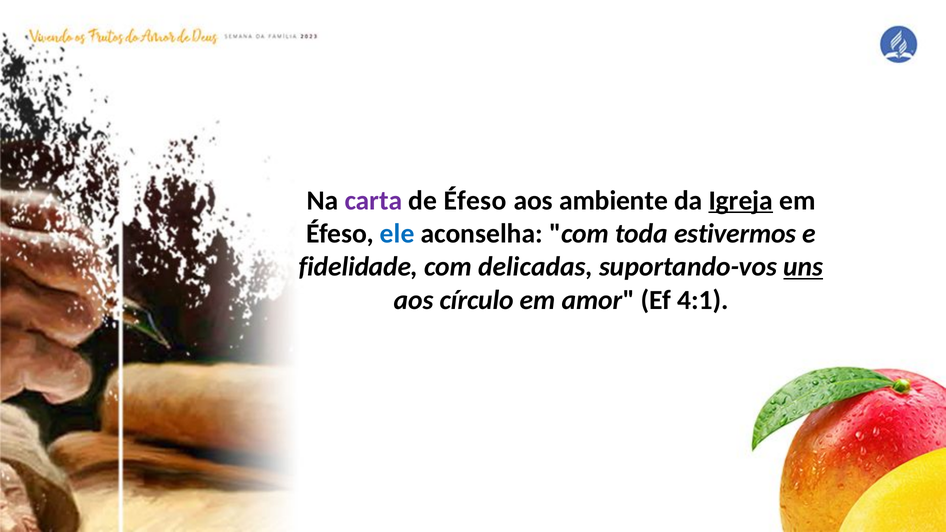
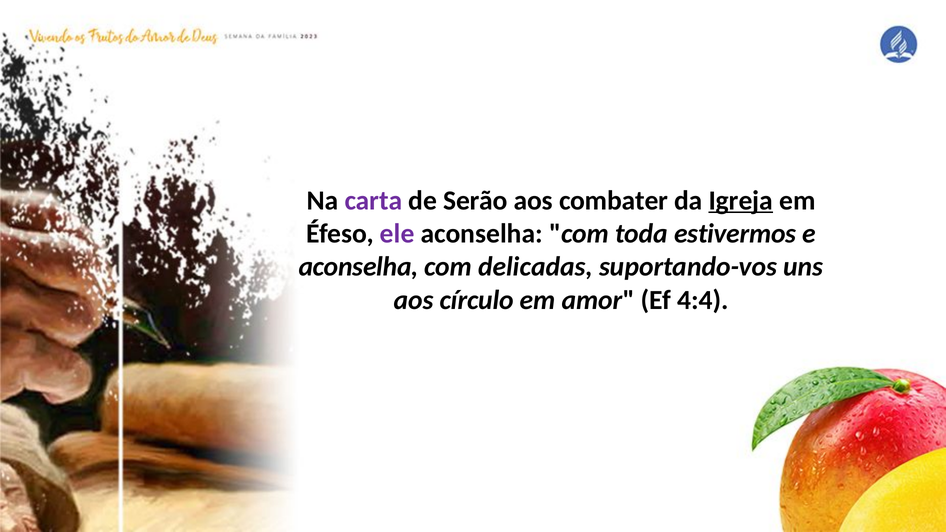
de Éfeso: Éfeso -> Serão
ambiente: ambiente -> combater
ele colour: blue -> purple
fidelidade at (358, 267): fidelidade -> aconselha
uns underline: present -> none
4:1: 4:1 -> 4:4
